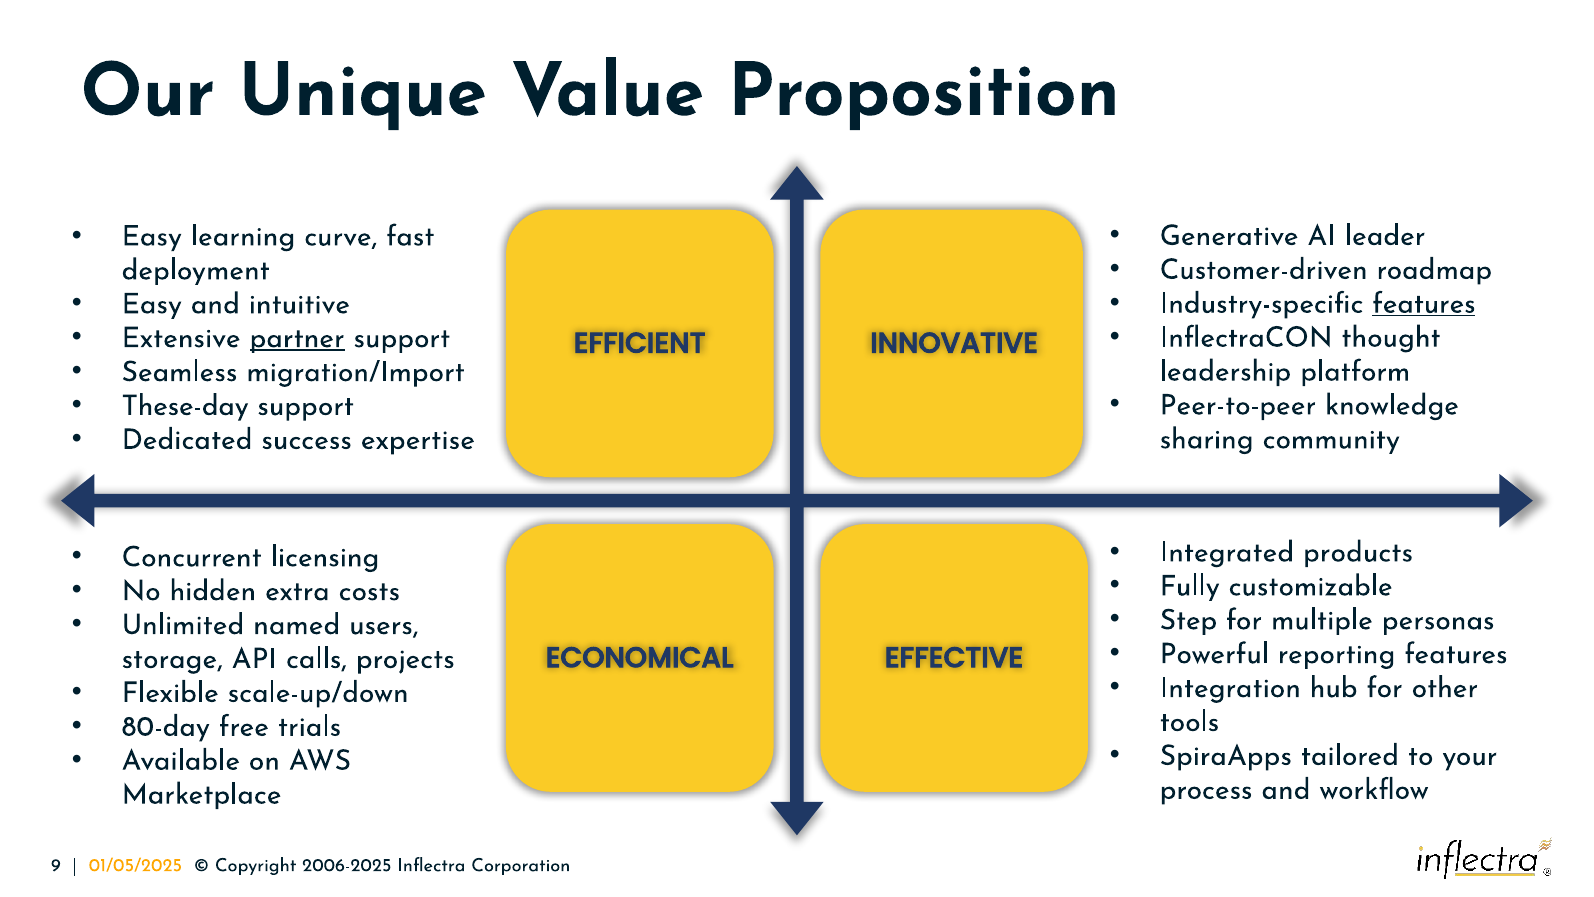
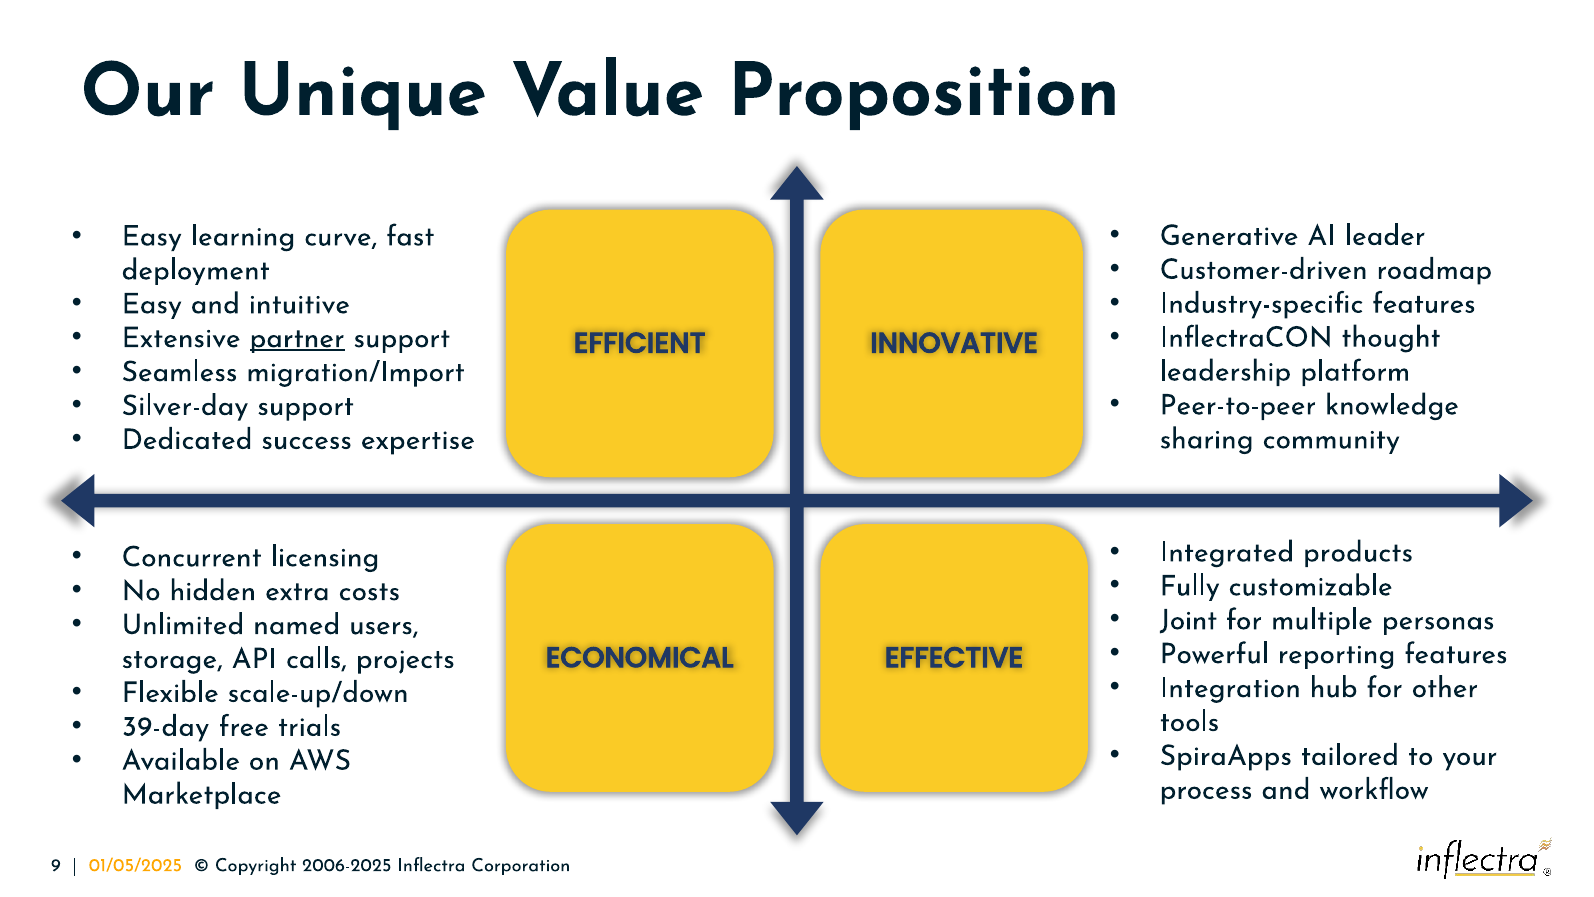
features at (1424, 303) underline: present -> none
These-day: These-day -> Silver-day
Step: Step -> Joint
80-day: 80-day -> 39-day
